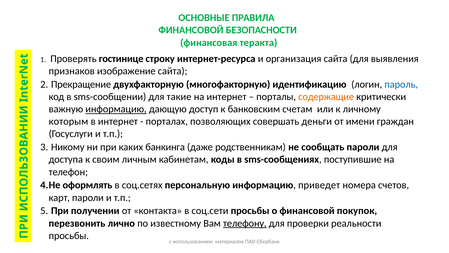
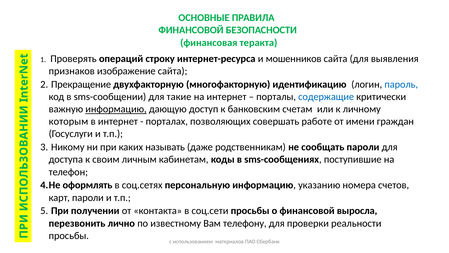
гостинице: гостинице -> операций
организация: организация -> мошенников
содержащие colour: orange -> blue
деньги: деньги -> работе
банкинга: банкинга -> называть
приведет: приведет -> указанию
покупок: покупок -> выросла
телефону underline: present -> none
